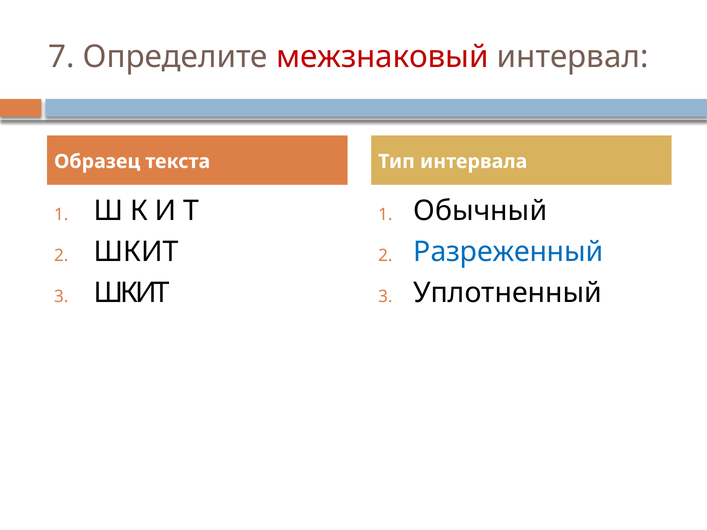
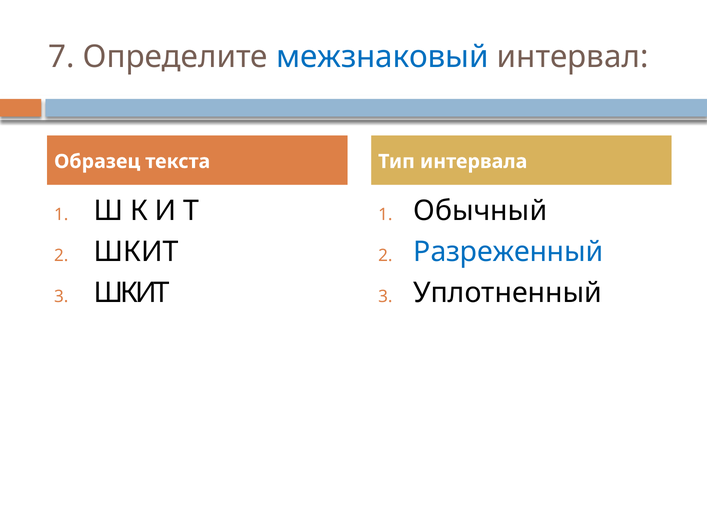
межзнаковый colour: red -> blue
